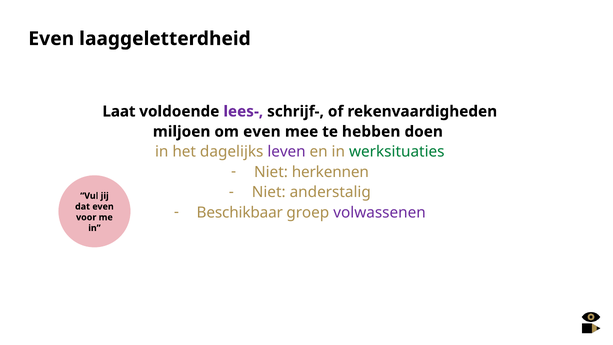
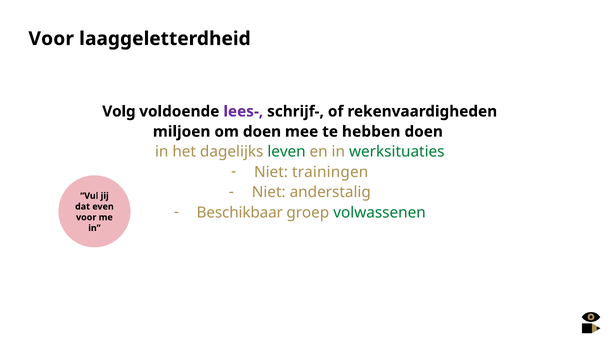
Even at (51, 39): Even -> Voor
Laat: Laat -> Volg
om even: even -> doen
leven colour: purple -> green
herkennen: herkennen -> trainingen
volwassenen colour: purple -> green
